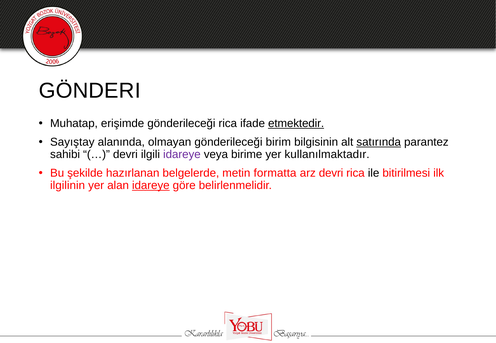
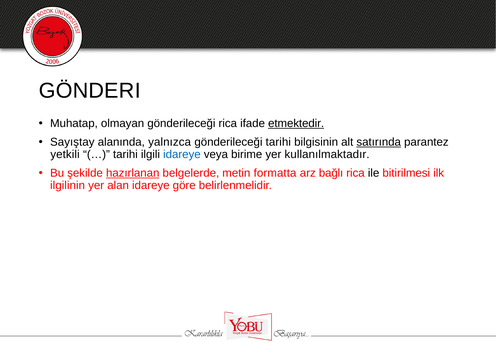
erişimde: erişimde -> olmayan
olmayan: olmayan -> yalnızca
gönderileceği birim: birim -> tarihi
sahibi: sahibi -> yetkili
devri at (125, 155): devri -> tarihi
idareye at (182, 155) colour: purple -> blue
hazırlanan underline: none -> present
arz devri: devri -> bağlı
idareye at (151, 186) underline: present -> none
